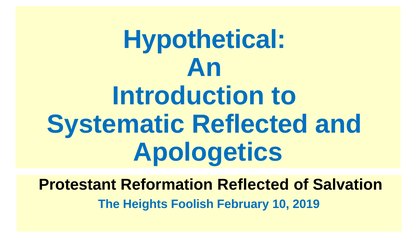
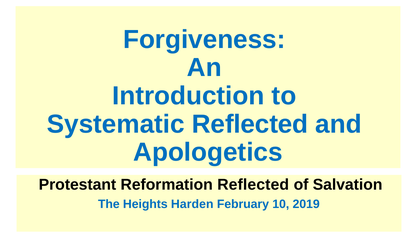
Hypothetical: Hypothetical -> Forgiveness
Foolish: Foolish -> Harden
